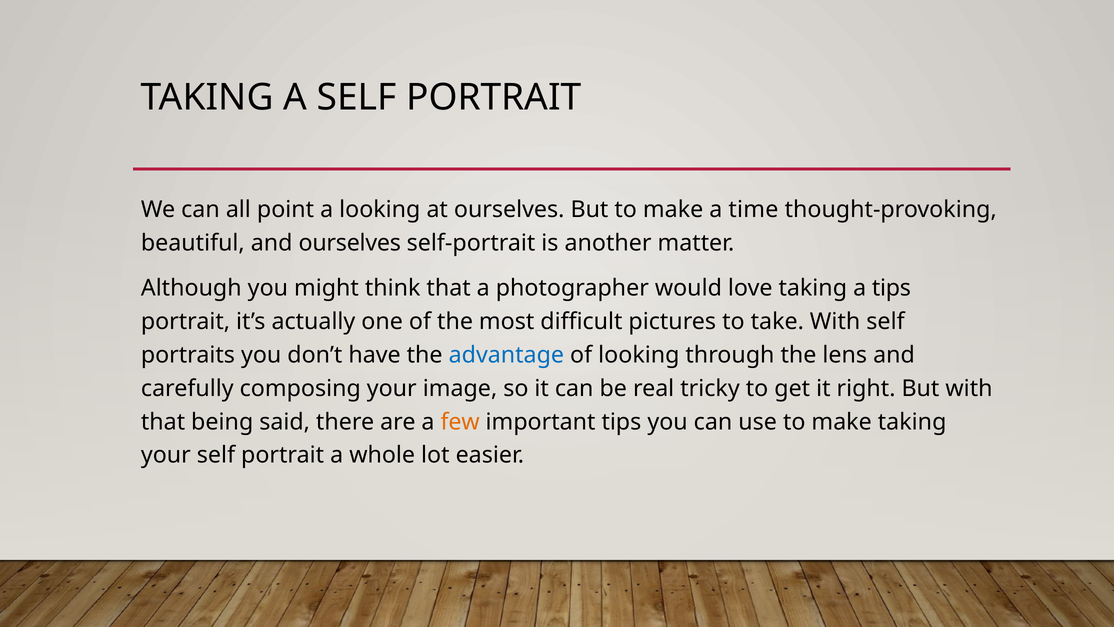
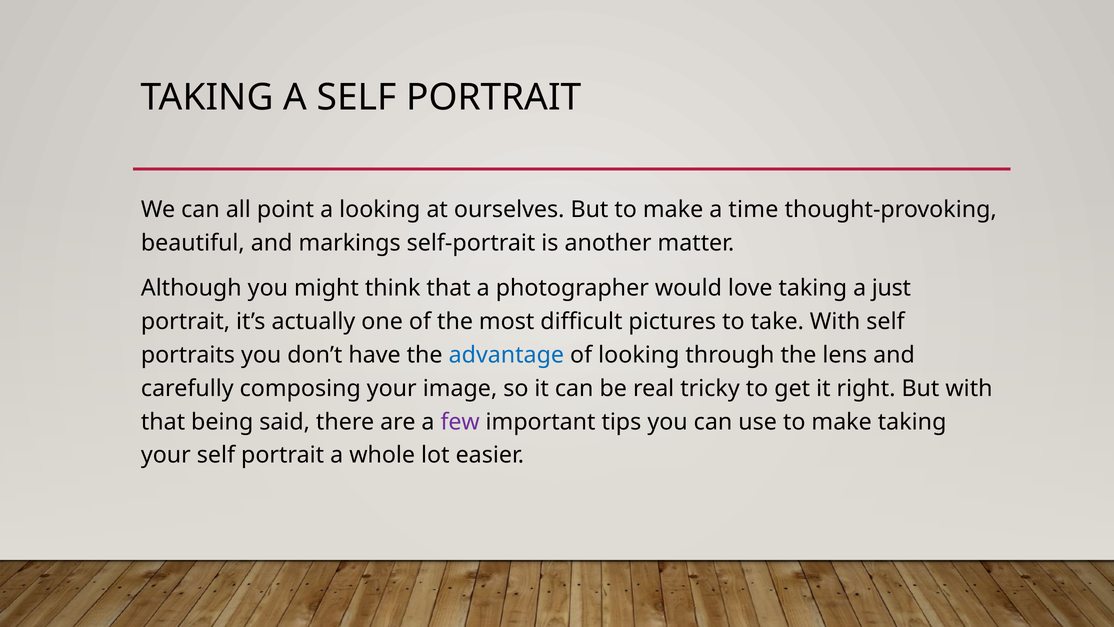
and ourselves: ourselves -> markings
a tips: tips -> just
few colour: orange -> purple
